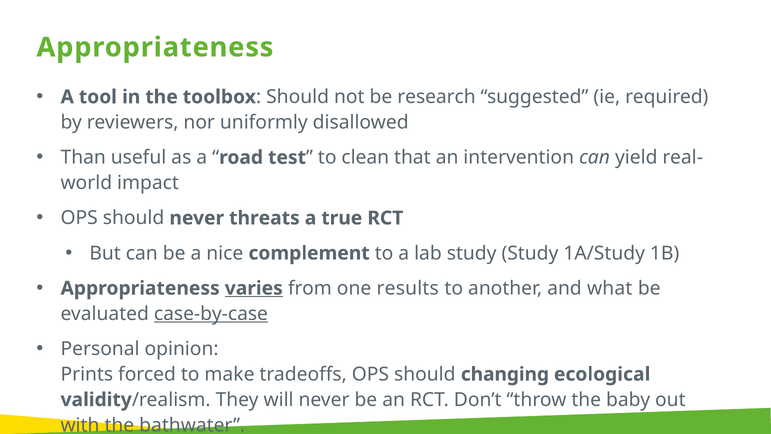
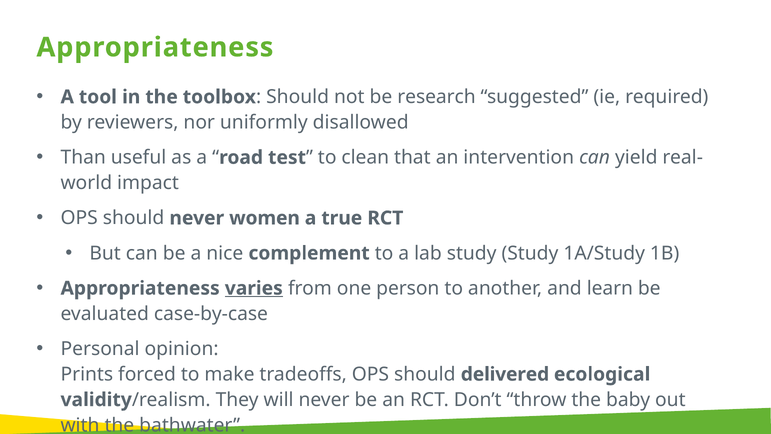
threats: threats -> women
results: results -> person
what: what -> learn
case-by-case underline: present -> none
changing: changing -> delivered
